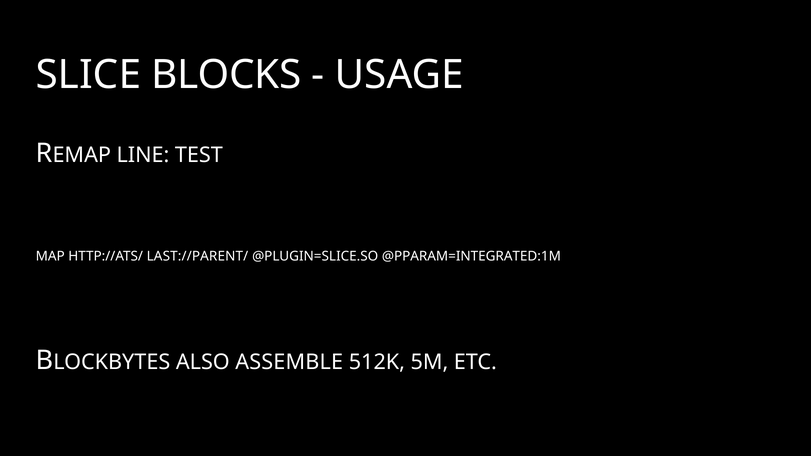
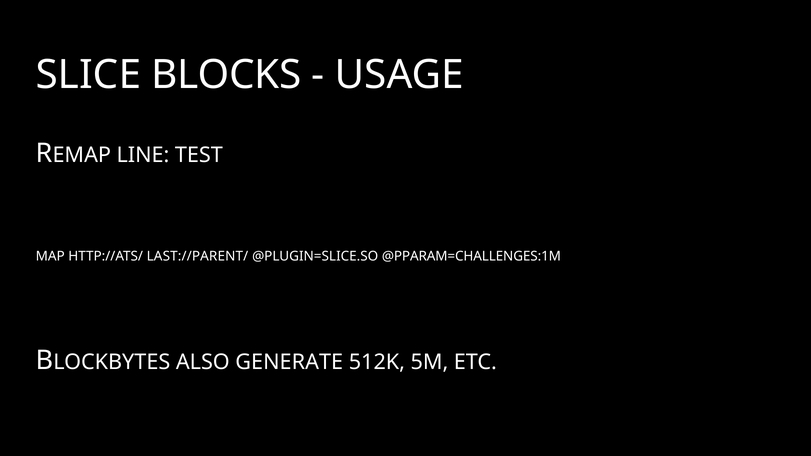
@PPARAM=INTEGRATED:1M: @PPARAM=INTEGRATED:1M -> @PPARAM=CHALLENGES:1M
ASSEMBLE: ASSEMBLE -> GENERATE
